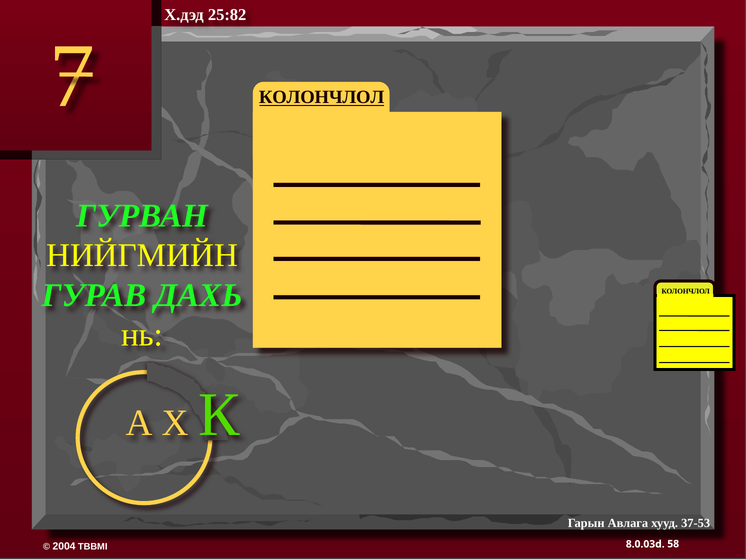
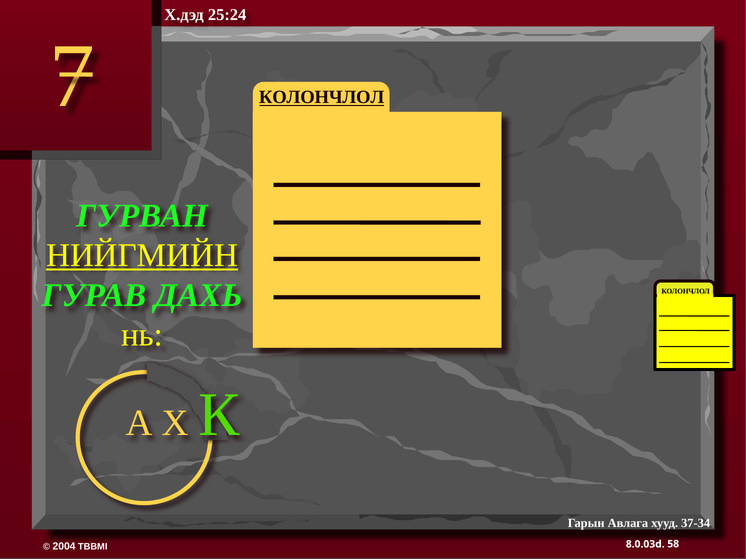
25:82: 25:82 -> 25:24
НИЙГМИЙН underline: none -> present
37-53: 37-53 -> 37-34
